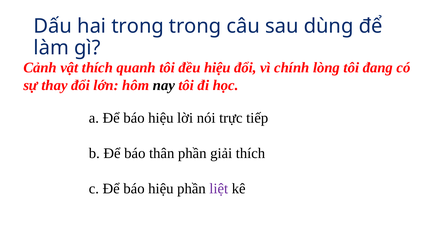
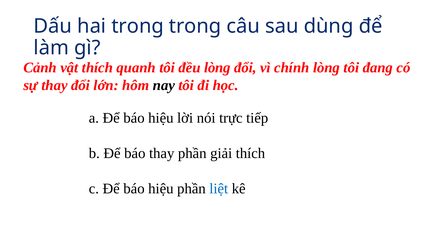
đều hiệu: hiệu -> lòng
báo thân: thân -> thay
liệt colour: purple -> blue
